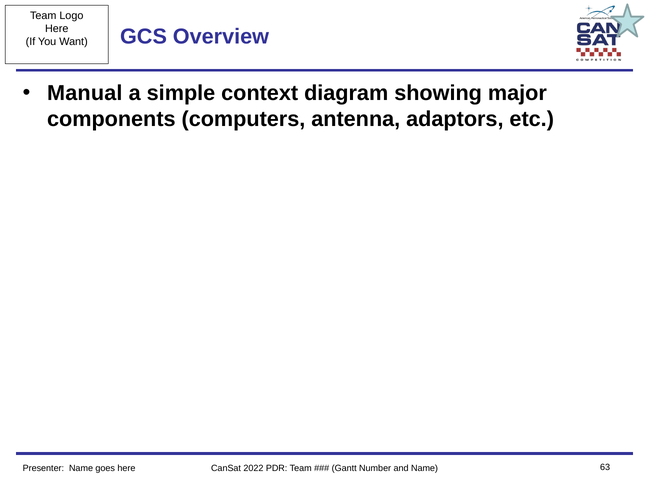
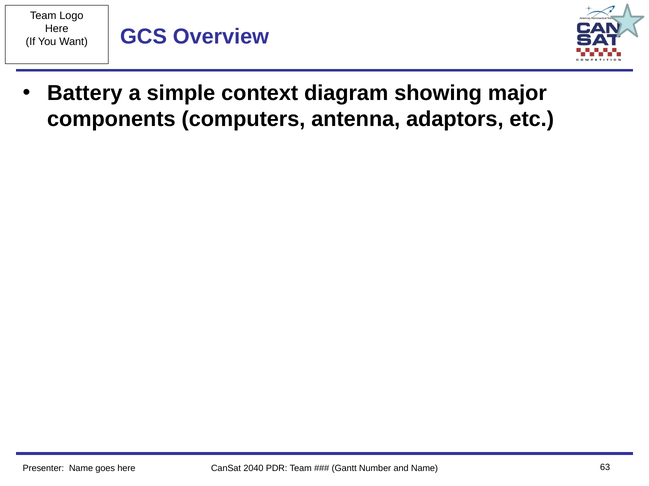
Manual: Manual -> Battery
2022: 2022 -> 2040
